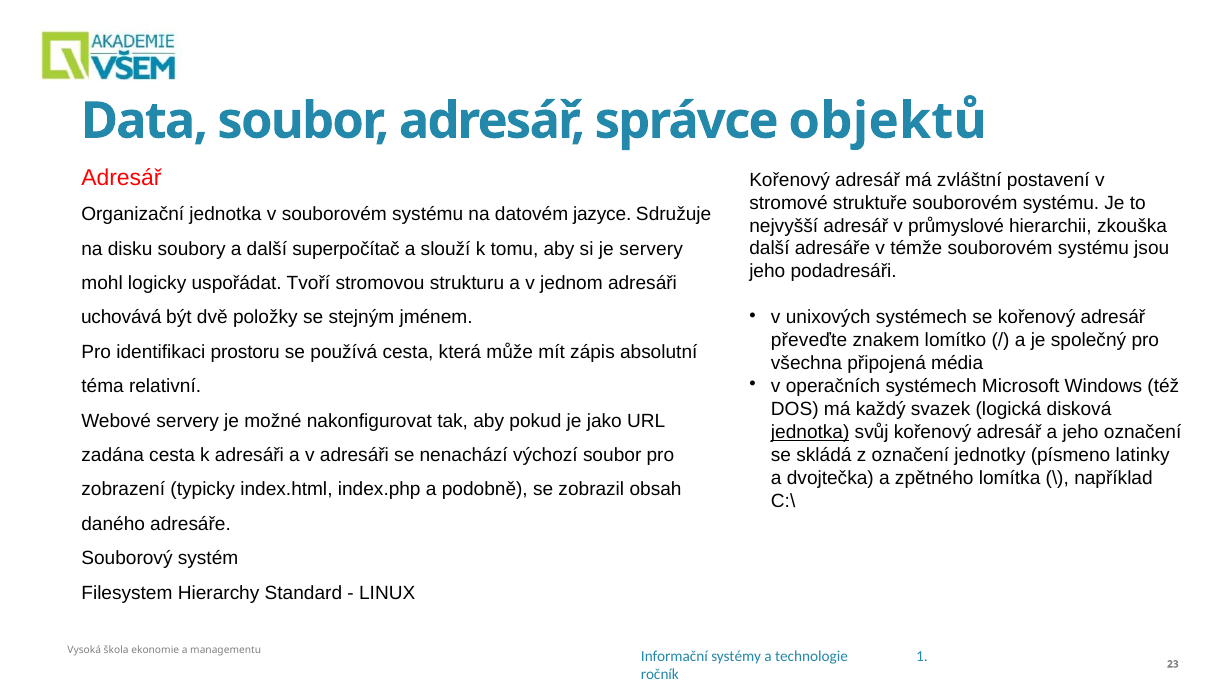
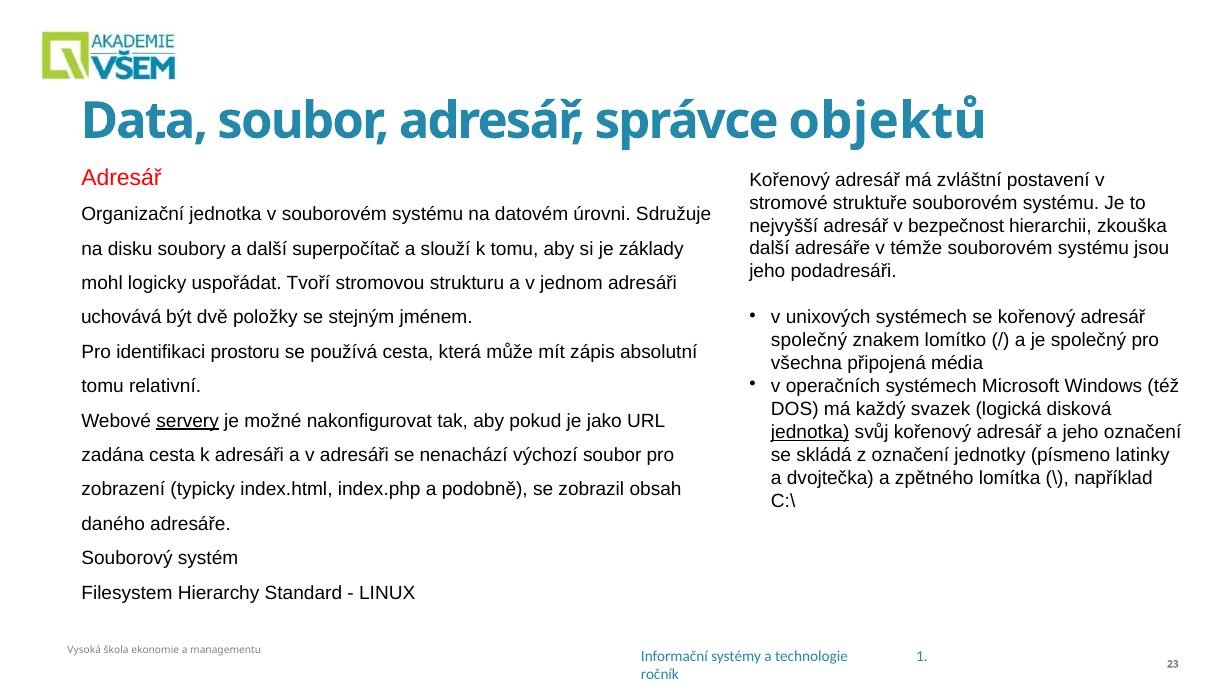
jazyce: jazyce -> úrovni
průmyslové: průmyslové -> bezpečnost
je servery: servery -> základy
převeďte at (809, 340): převeďte -> společný
téma at (103, 386): téma -> tomu
servery at (188, 421) underline: none -> present
